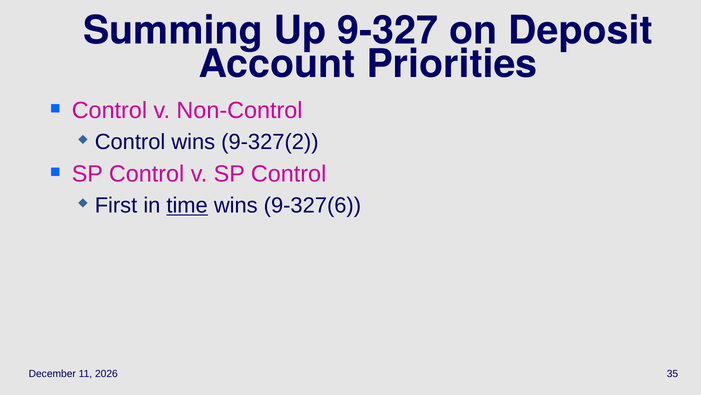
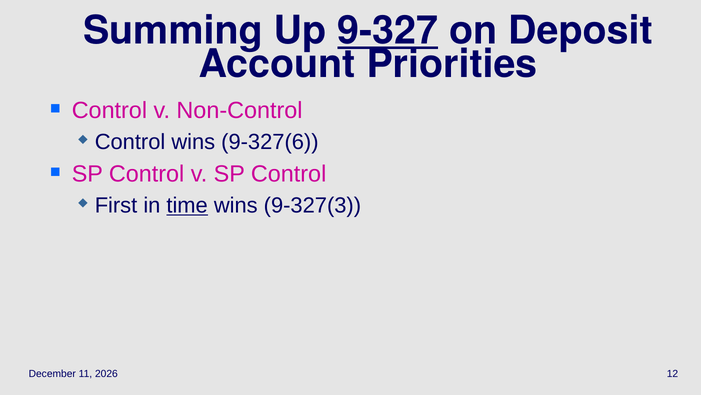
9-327 underline: none -> present
9-327(2: 9-327(2 -> 9-327(6
9-327(6: 9-327(6 -> 9-327(3
35: 35 -> 12
